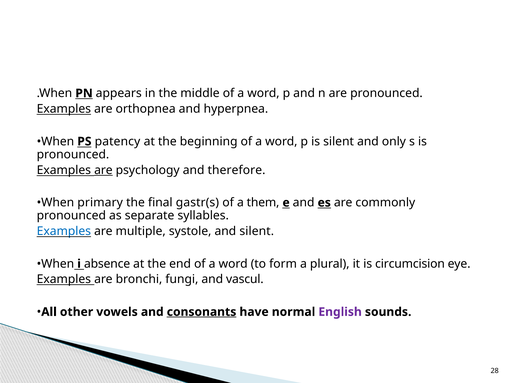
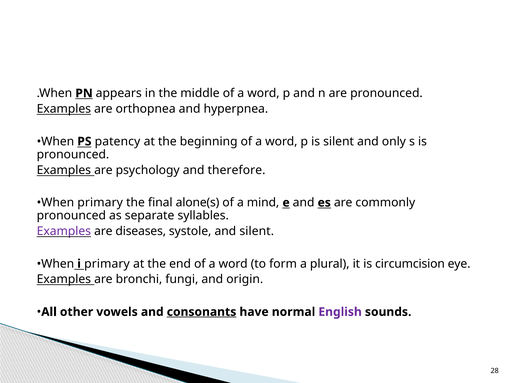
are at (103, 170) underline: present -> none
gastr(s: gastr(s -> alone(s
them: them -> mind
Examples at (64, 231) colour: blue -> purple
multiple: multiple -> diseases
i absence: absence -> primary
vascul: vascul -> origin
